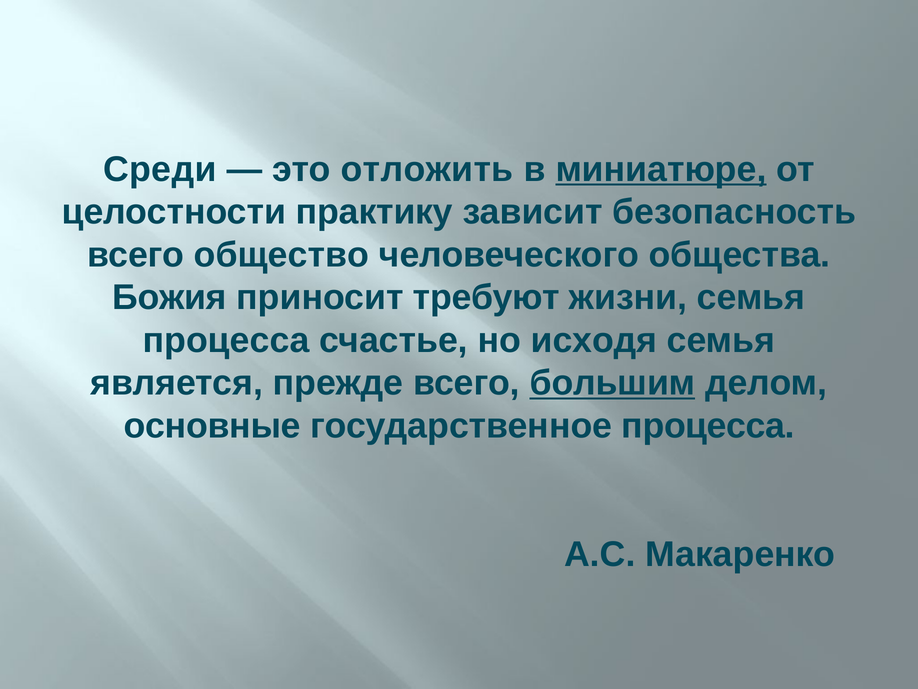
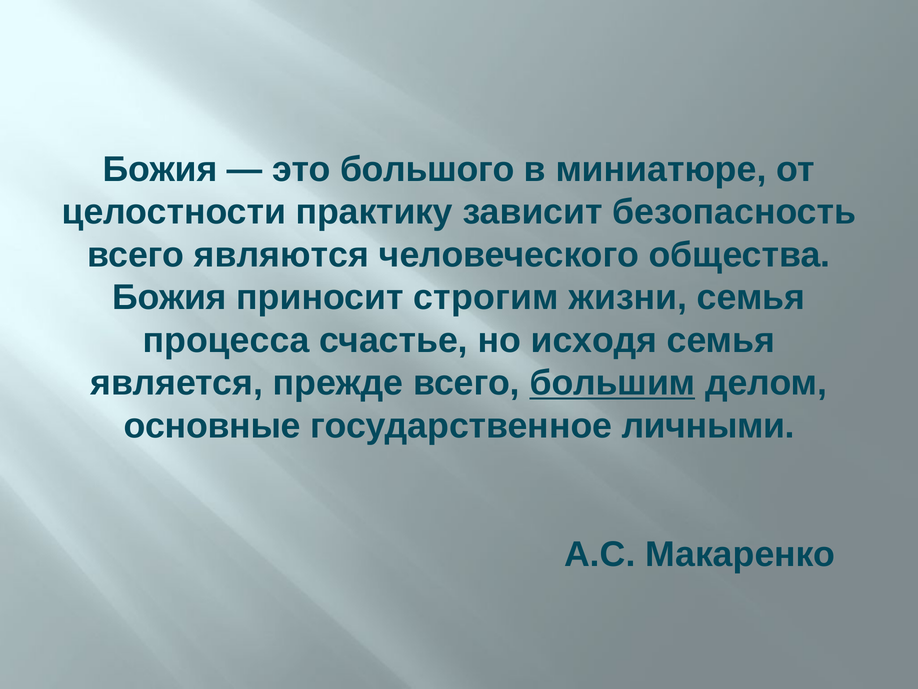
Среди at (160, 169): Среди -> Божия
отложить: отложить -> большого
миниатюре underline: present -> none
общество: общество -> являются
требуют: требуют -> строгим
государственное процесса: процесса -> личными
